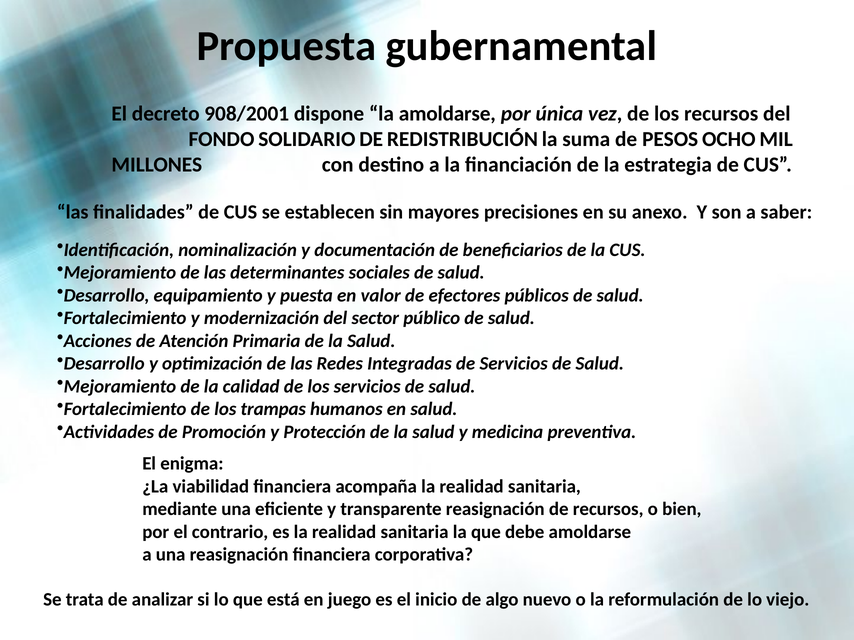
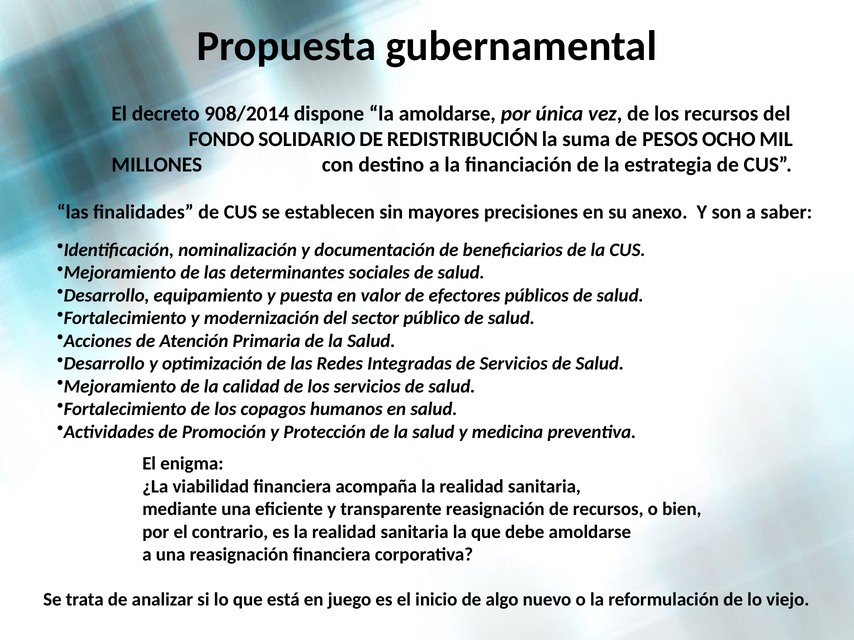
908/2001: 908/2001 -> 908/2014
trampas: trampas -> copagos
